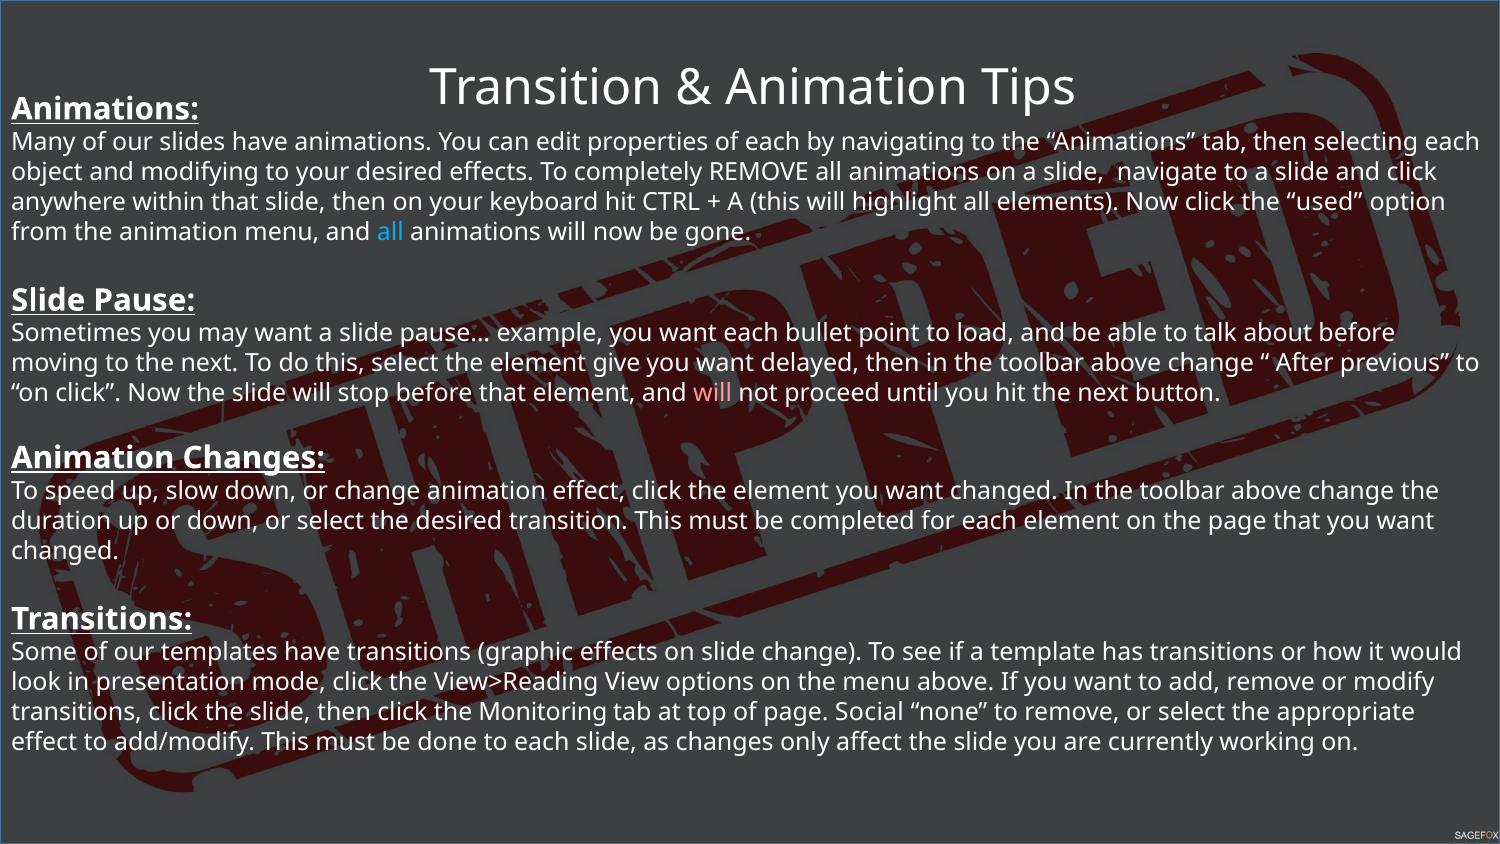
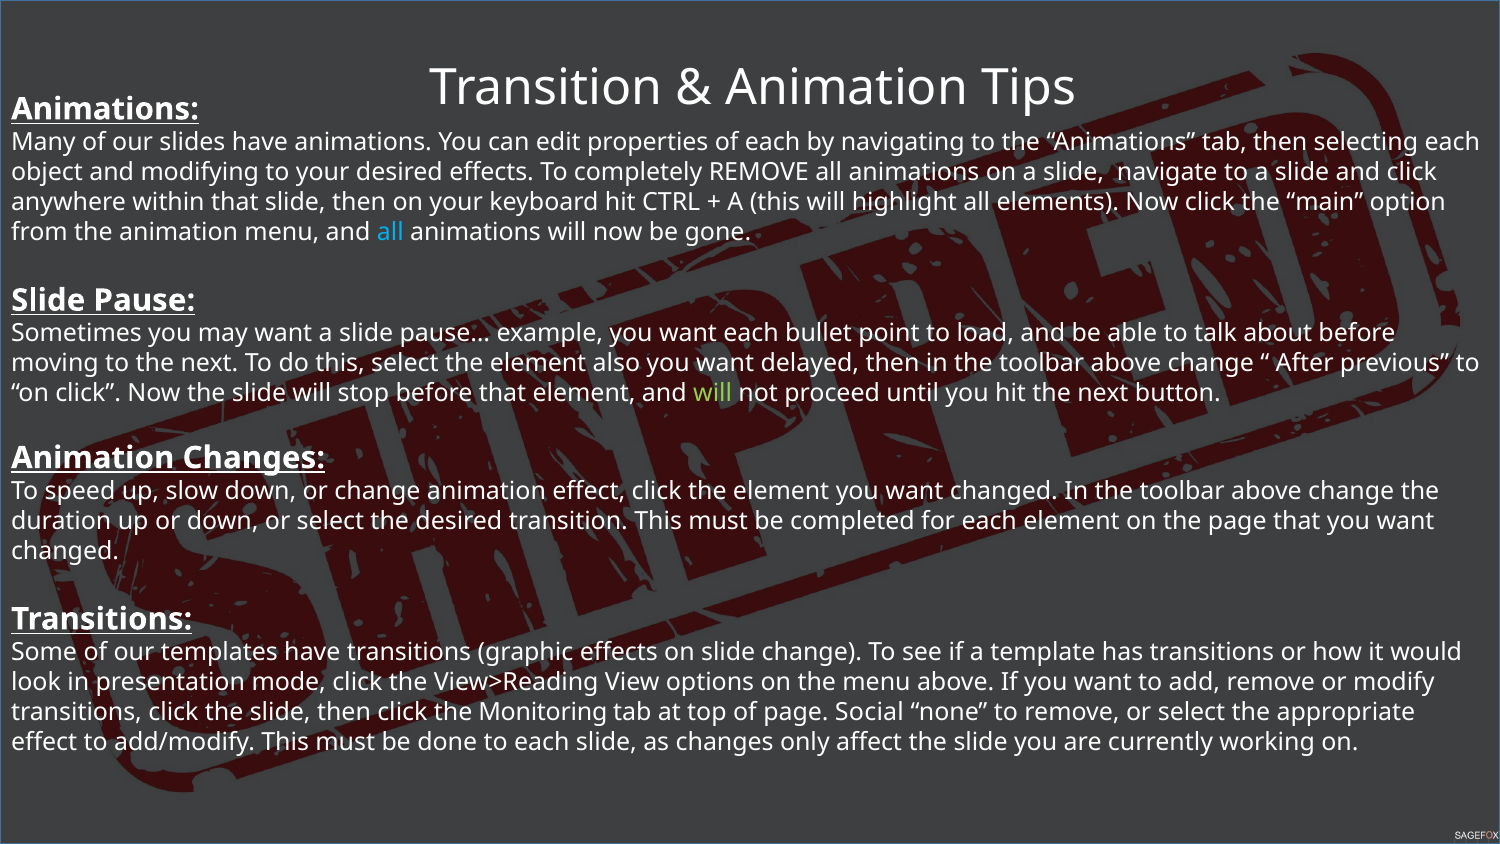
used: used -> main
give: give -> also
will at (713, 394) colour: pink -> light green
